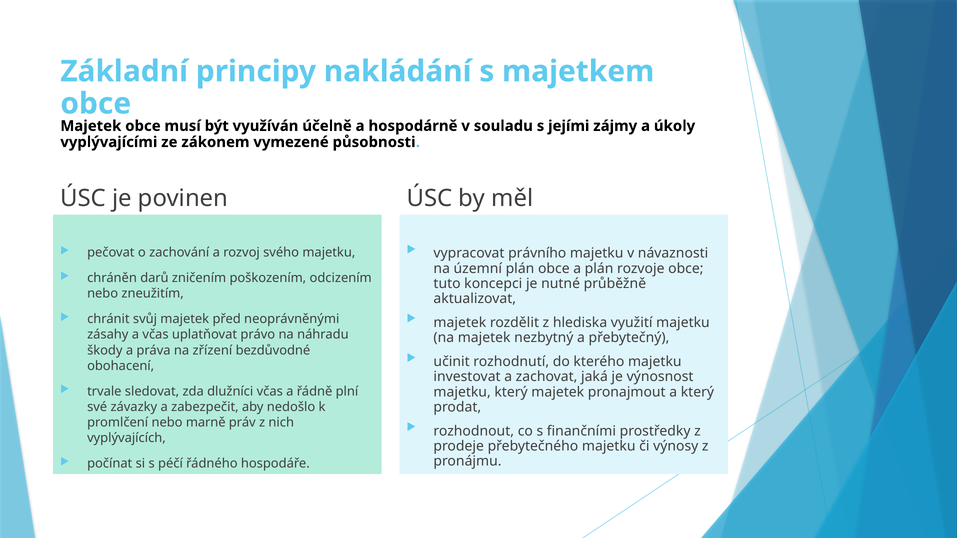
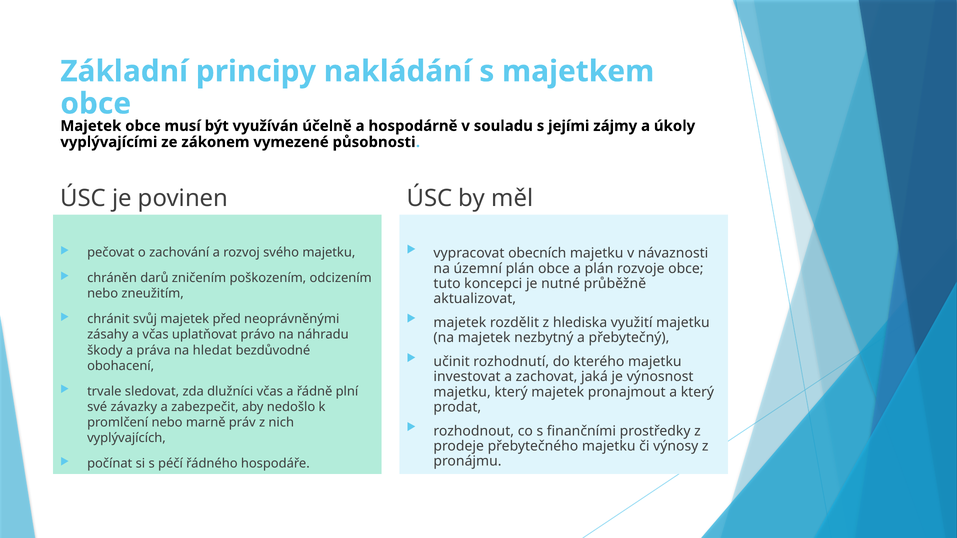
právního: právního -> obecních
zřízení: zřízení -> hledat
